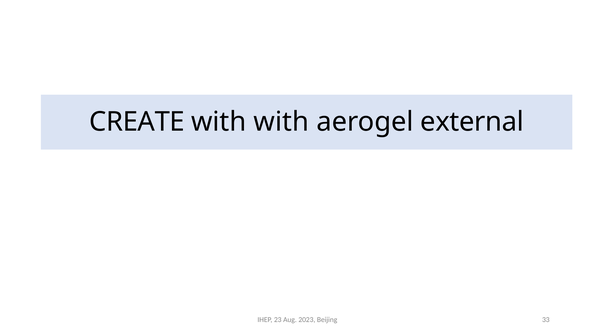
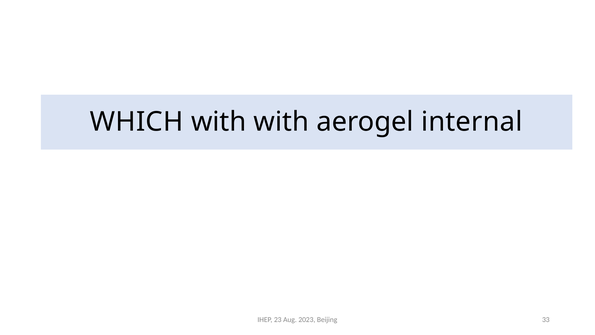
CREATE: CREATE -> WHICH
external: external -> internal
